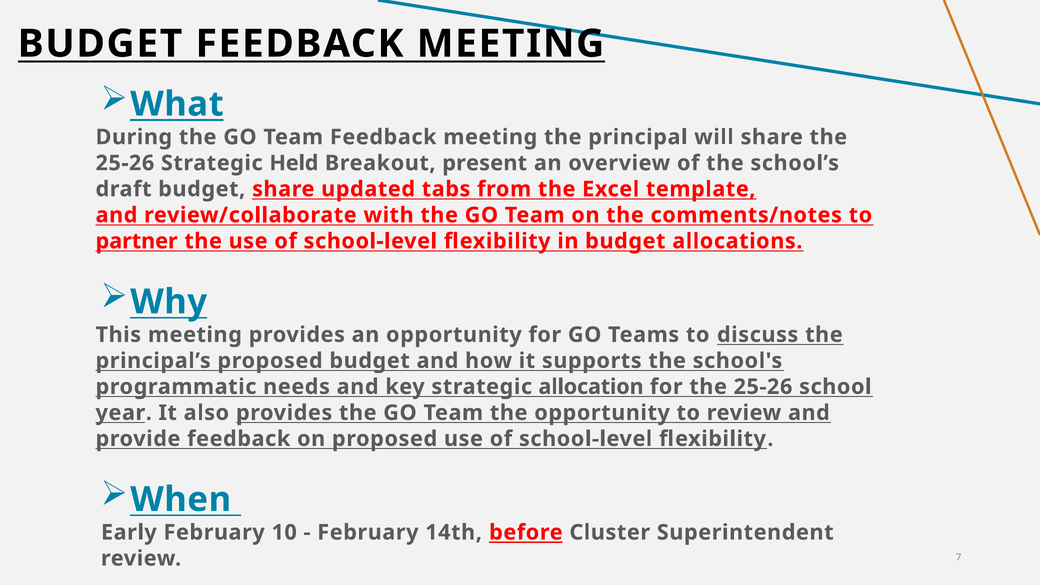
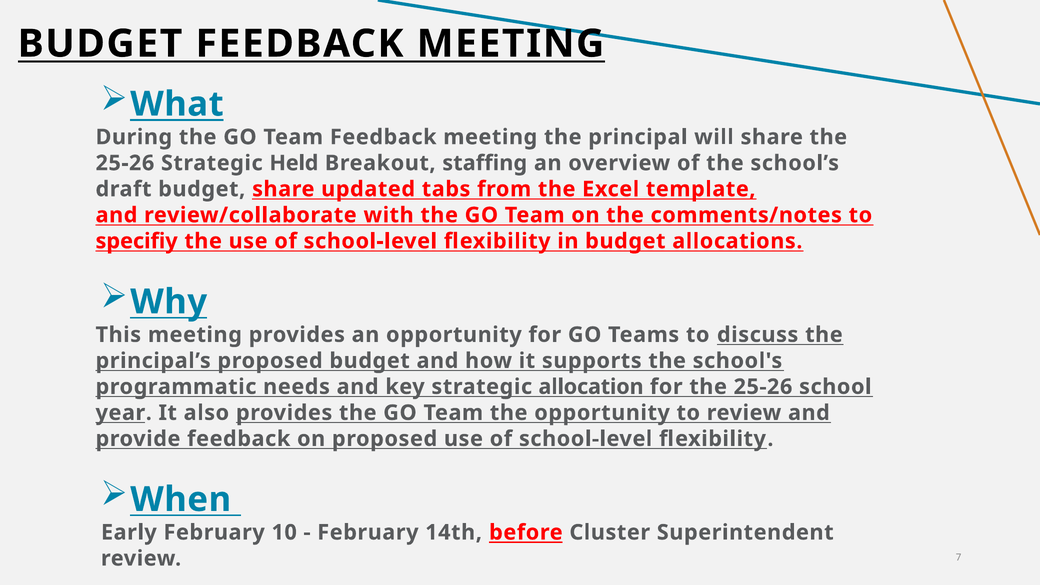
present: present -> staffing
partner: partner -> specifiy
